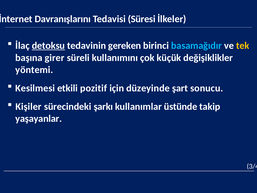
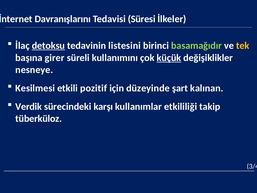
gereken: gereken -> listesini
basamağıdır colour: light blue -> light green
küçük underline: none -> present
yöntemi: yöntemi -> nesneye
sonucu: sonucu -> kalınan
Kişiler: Kişiler -> Verdik
şarkı: şarkı -> karşı
üstünde: üstünde -> etkililiği
yaşayanlar: yaşayanlar -> tüberküloz
